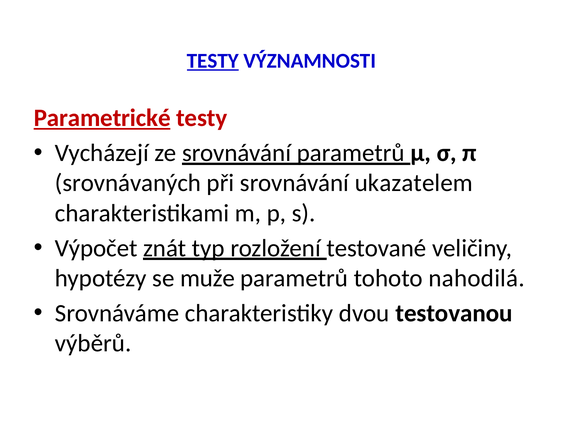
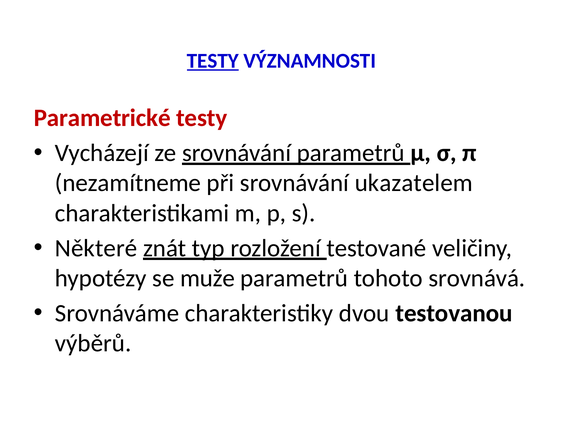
Parametrické underline: present -> none
srovnávaných: srovnávaných -> nezamítneme
Výpočet: Výpočet -> Některé
nahodilá: nahodilá -> srovnává
